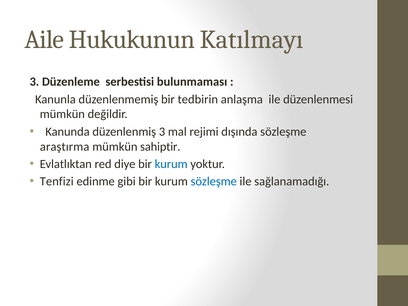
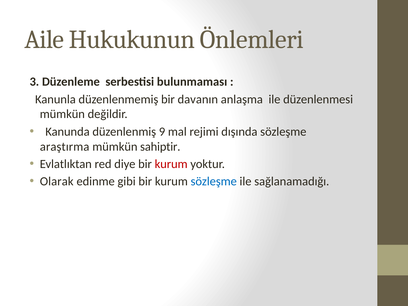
Katılmayı: Katılmayı -> Önlemleri
tedbirin: tedbirin -> davanın
düzenlenmiş 3: 3 -> 9
kurum at (171, 164) colour: blue -> red
Tenfizi: Tenfizi -> Olarak
